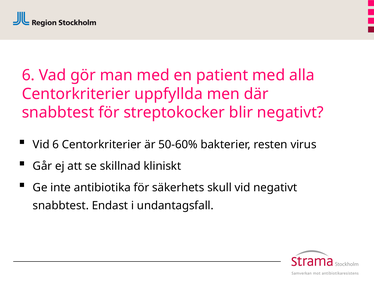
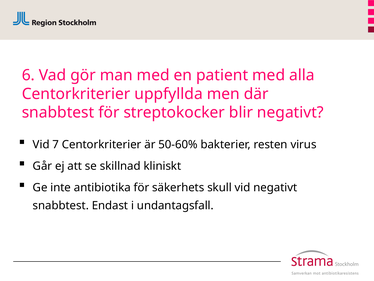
Vid 6: 6 -> 7
